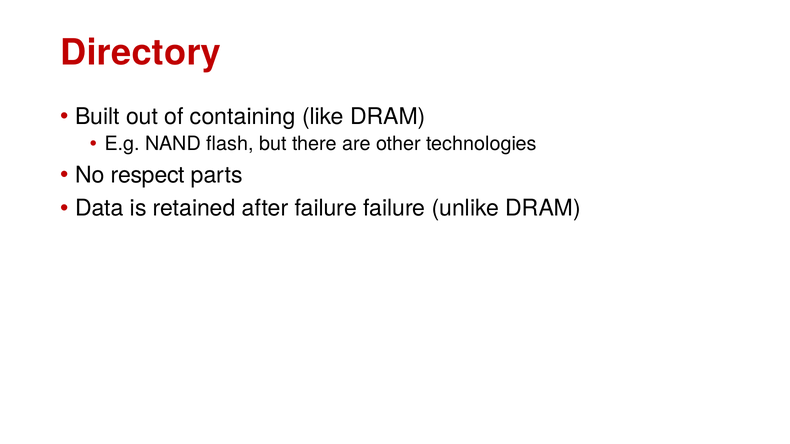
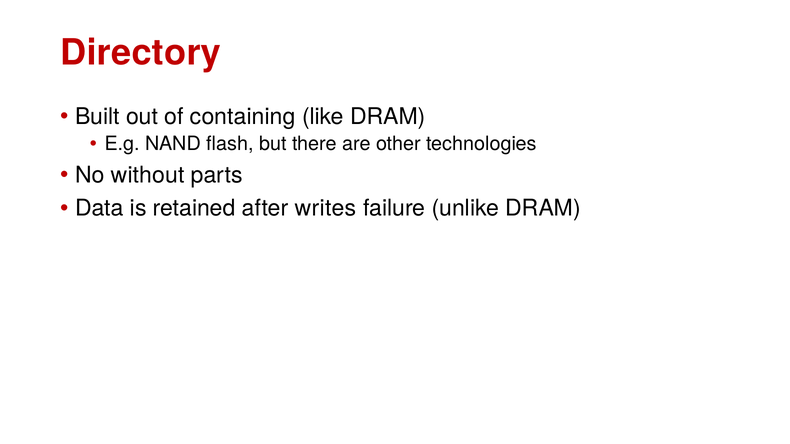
respect: respect -> without
after failure: failure -> writes
